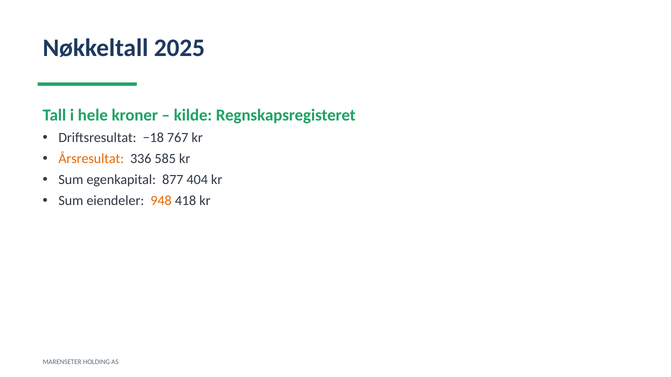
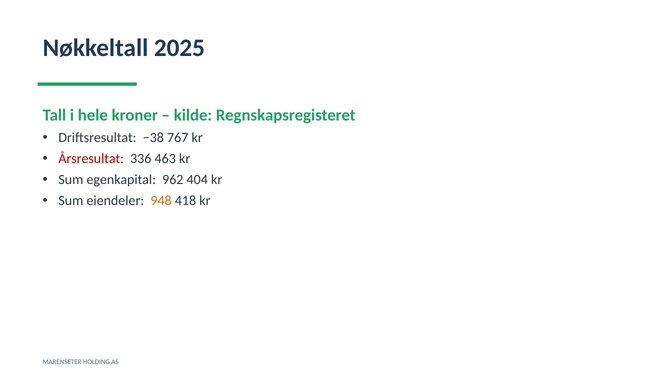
−18: −18 -> −38
Årsresultat colour: orange -> red
585: 585 -> 463
877: 877 -> 962
